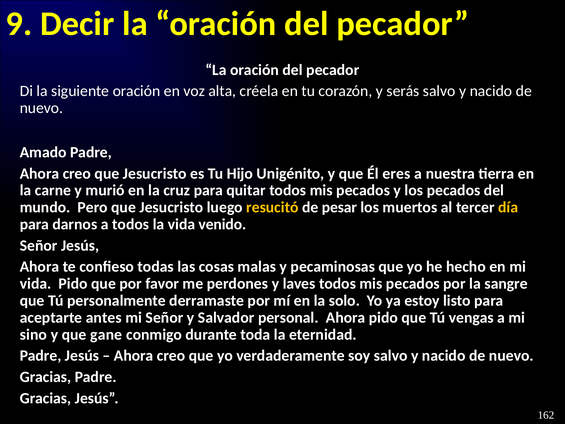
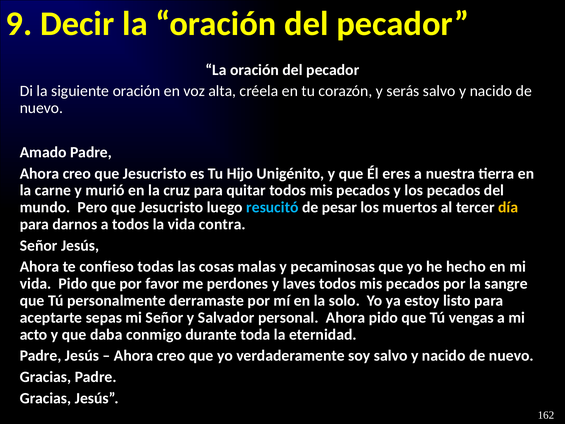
resucitó colour: yellow -> light blue
venido: venido -> contra
antes: antes -> sepas
sino: sino -> acto
gane: gane -> daba
